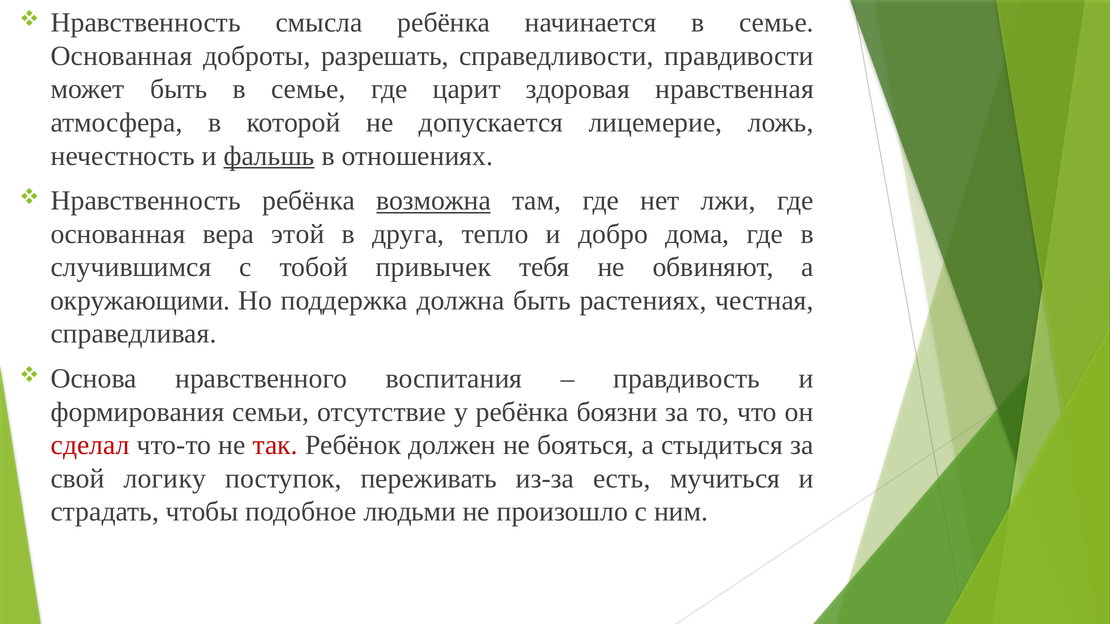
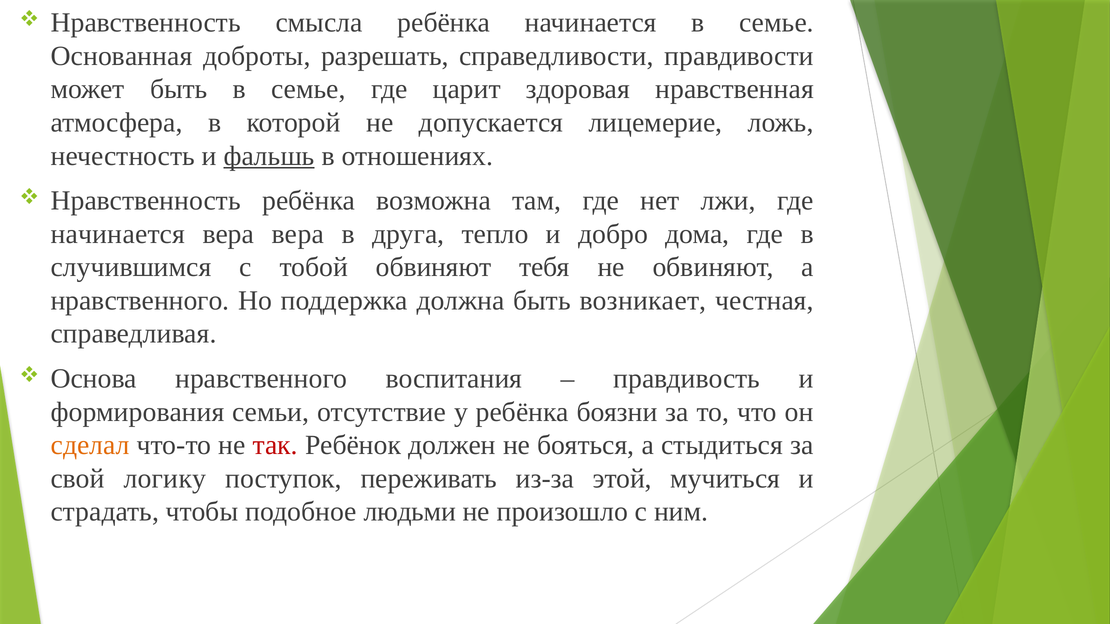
возможна underline: present -> none
основанная at (118, 234): основанная -> начинается
вера этой: этой -> вера
тобой привычек: привычек -> обвиняют
окружающими at (140, 301): окружающими -> нравственного
растениях: растениях -> возникает
сделал colour: red -> orange
есть: есть -> этой
